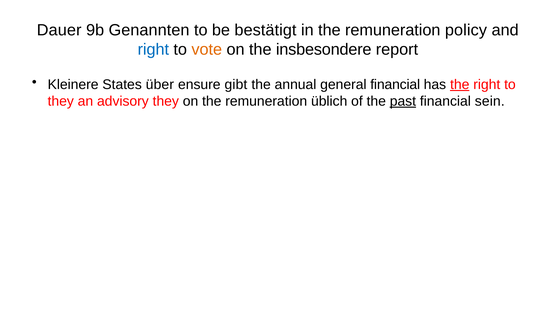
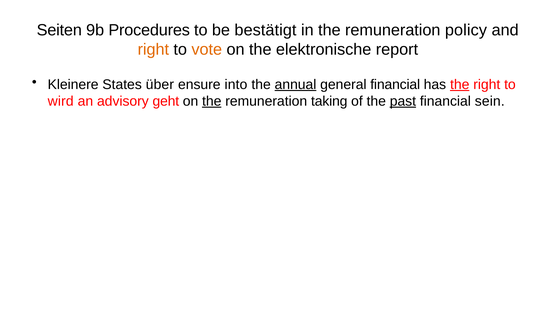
Dauer: Dauer -> Seiten
Genannten: Genannten -> Procedures
right at (153, 49) colour: blue -> orange
insbesondere: insbesondere -> elektronische
gibt: gibt -> into
annual underline: none -> present
they at (61, 101): they -> wird
advisory they: they -> geht
the at (212, 101) underline: none -> present
üblich: üblich -> taking
